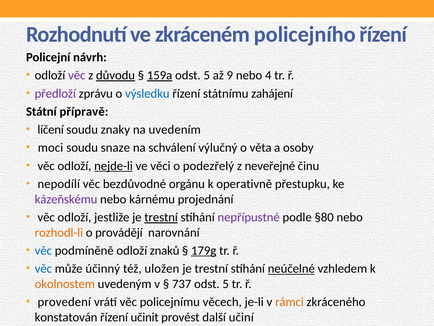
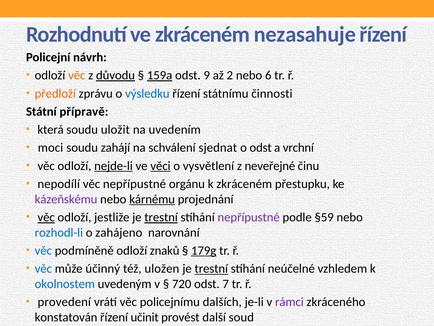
policejního: policejního -> nezasahuje
věc at (77, 75) colour: purple -> orange
5 at (207, 75): 5 -> 9
9: 9 -> 2
4: 4 -> 6
předloží colour: purple -> orange
zahájení: zahájení -> činnosti
líčení: líčení -> která
znaky: znaky -> uložit
snaze: snaze -> zahájí
výlučný: výlučný -> sjednat
o věta: věta -> odst
osoby: osoby -> vrchní
věci underline: none -> present
podezřelý: podezřelý -> vysvětlení
věc bezdůvodné: bezdůvodné -> nepřípustné
k operativně: operativně -> zkráceném
kárnému underline: none -> present
věc at (46, 217) underline: none -> present
§80: §80 -> §59
rozhodl-li colour: orange -> blue
provádějí: provádějí -> zahájeno
trestní at (211, 268) underline: none -> present
neúčelné underline: present -> none
okolnostem colour: orange -> blue
737: 737 -> 720
5 at (226, 284): 5 -> 7
věcech: věcech -> dalších
rámci colour: orange -> purple
učiní: učiní -> soud
